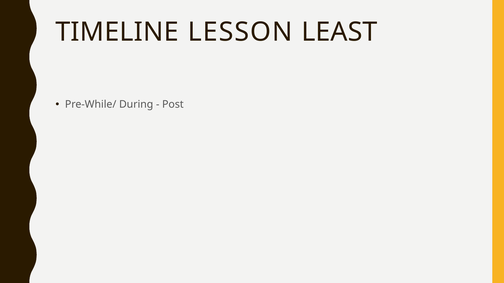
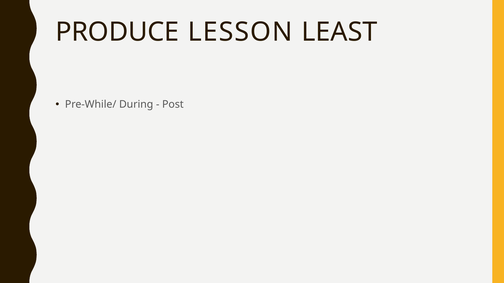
TIMELINE: TIMELINE -> PRODUCE
